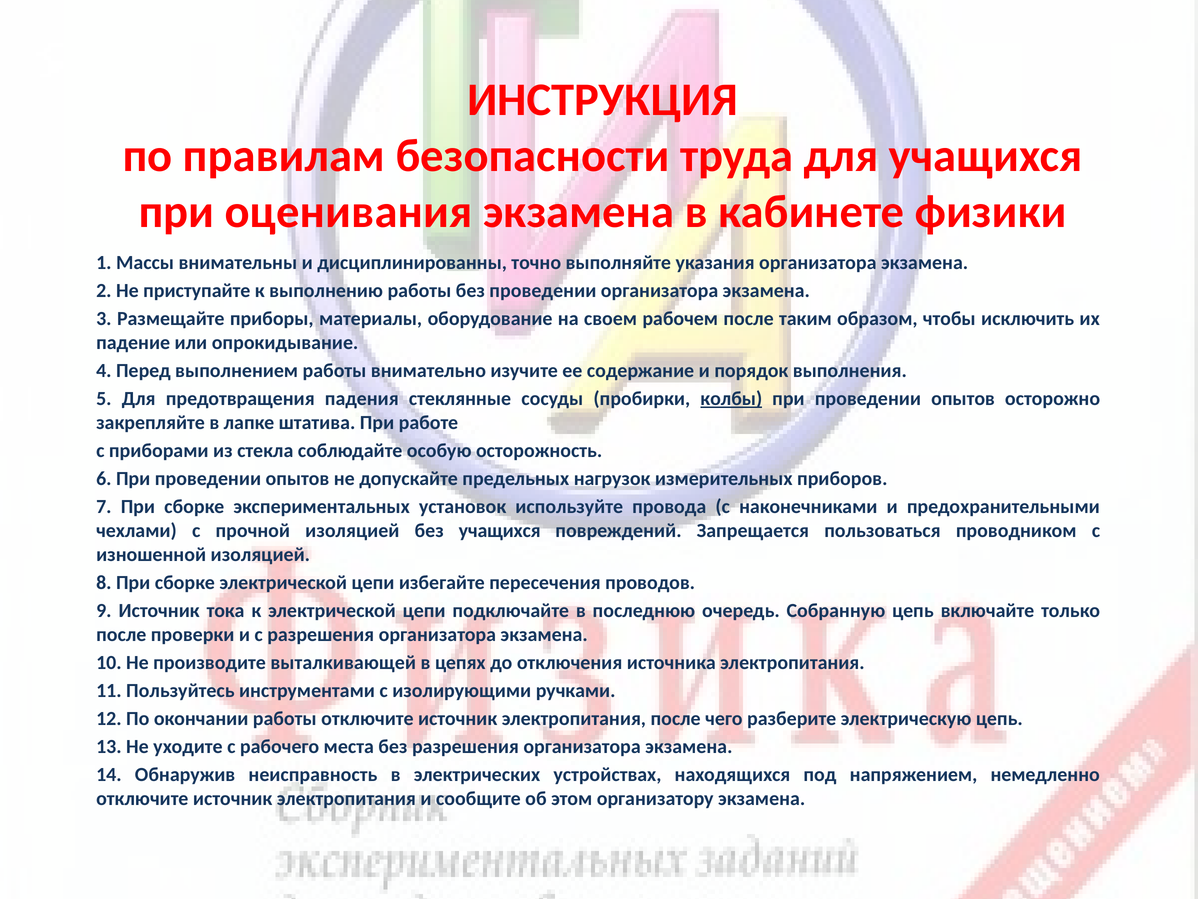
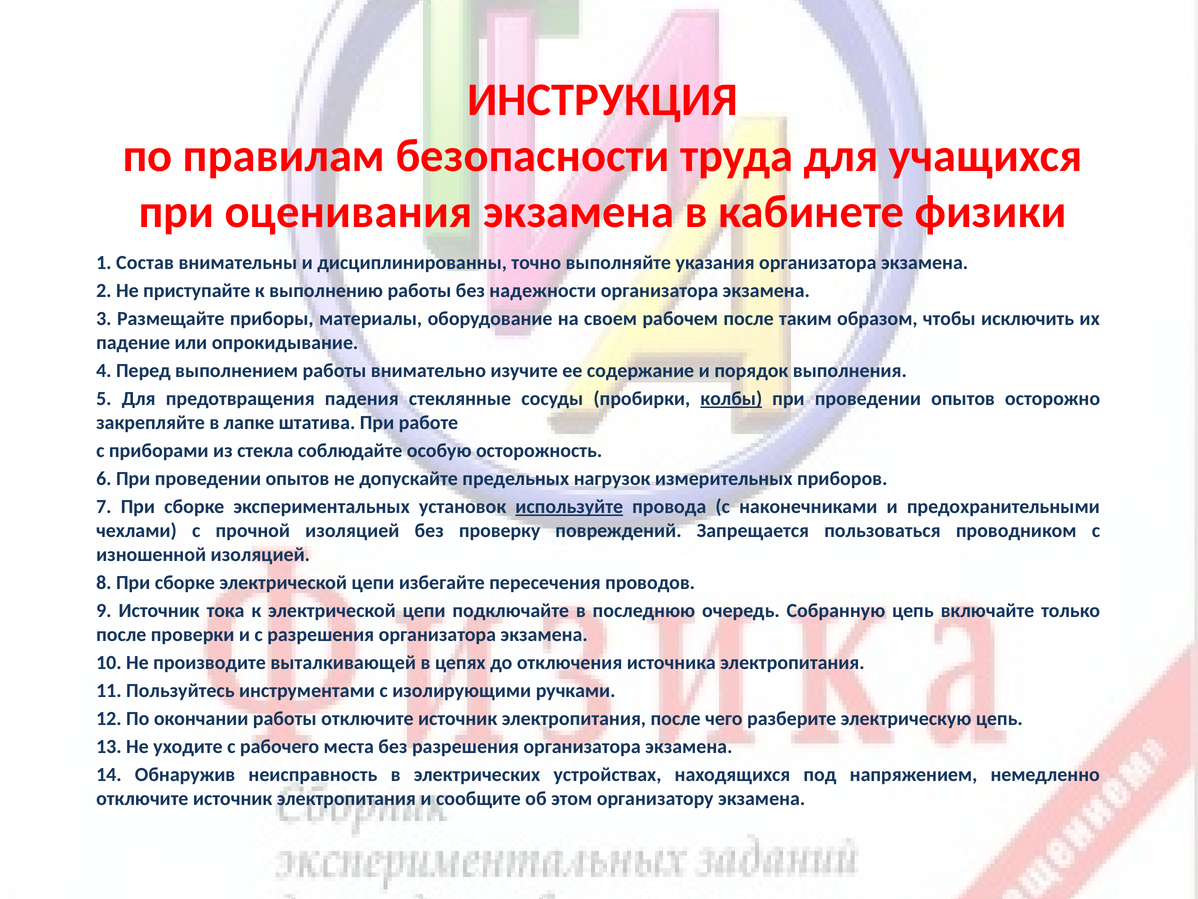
Массы: Массы -> Состав
без проведении: проведении -> надежности
используйте underline: none -> present
без учащихся: учащихся -> проверку
